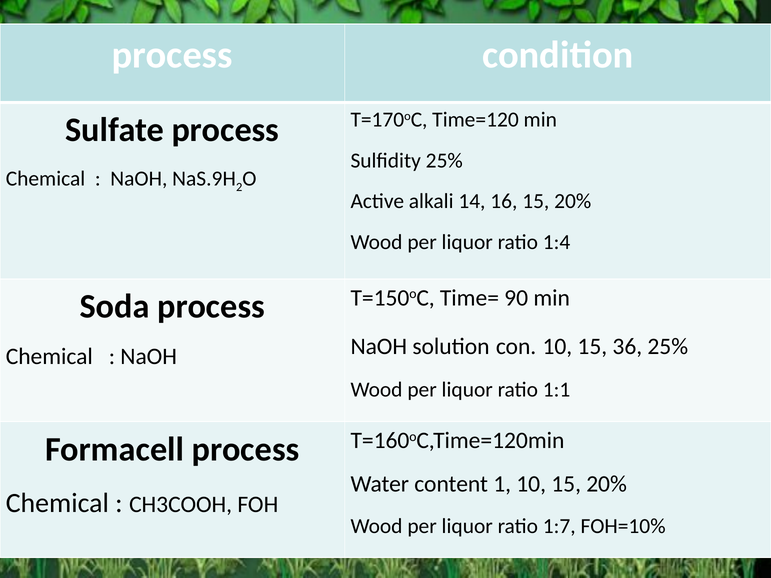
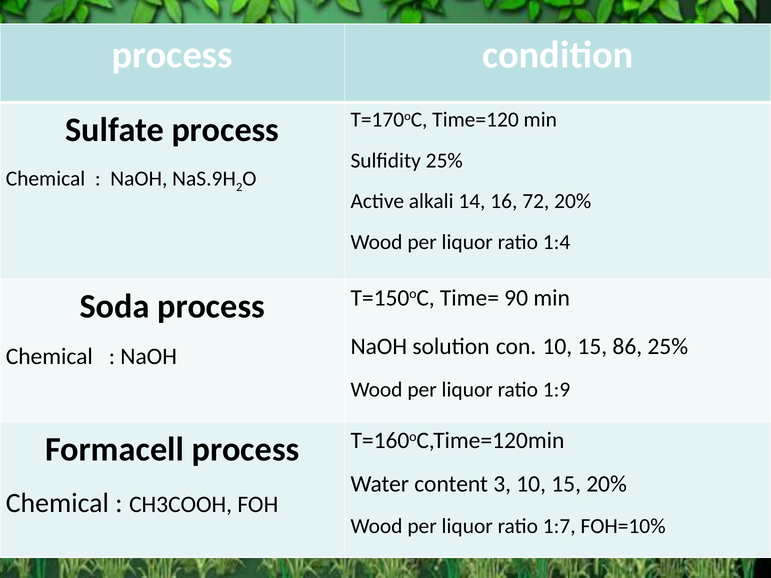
16 15: 15 -> 72
36: 36 -> 86
1:1: 1:1 -> 1:9
1: 1 -> 3
